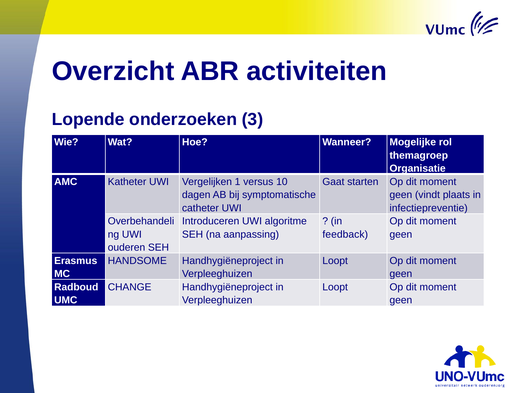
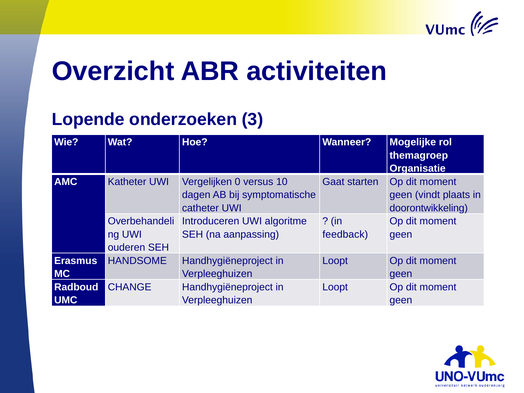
1: 1 -> 0
infectiepreventie: infectiepreventie -> doorontwikkeling
